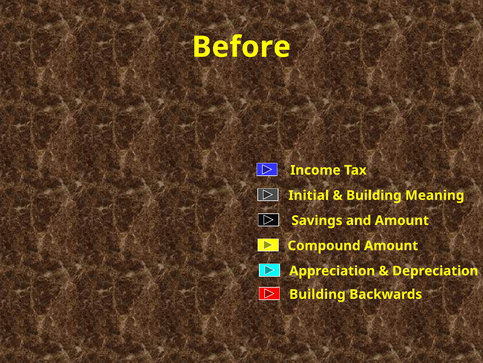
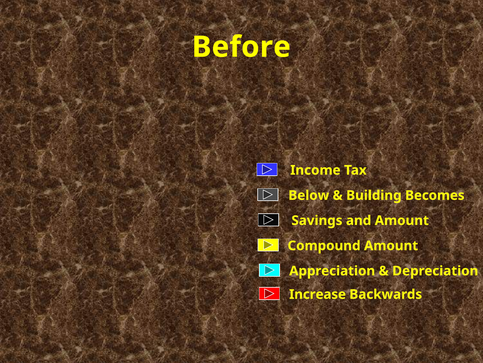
Initial: Initial -> Below
Meaning: Meaning -> Becomes
Building at (317, 294): Building -> Increase
